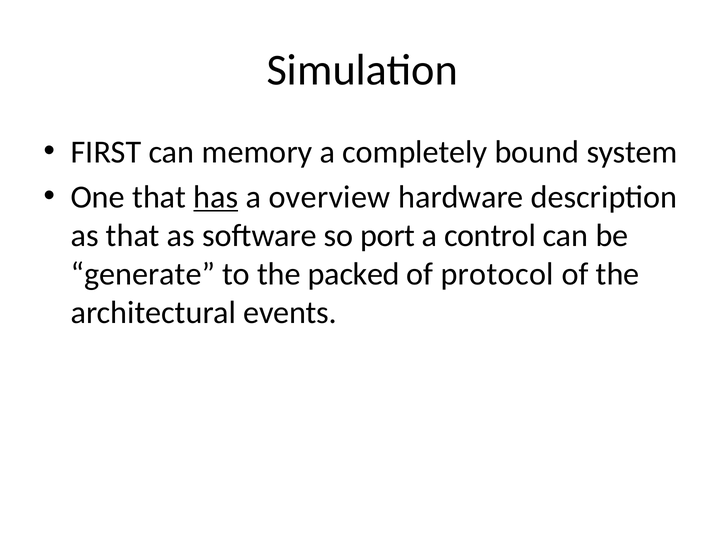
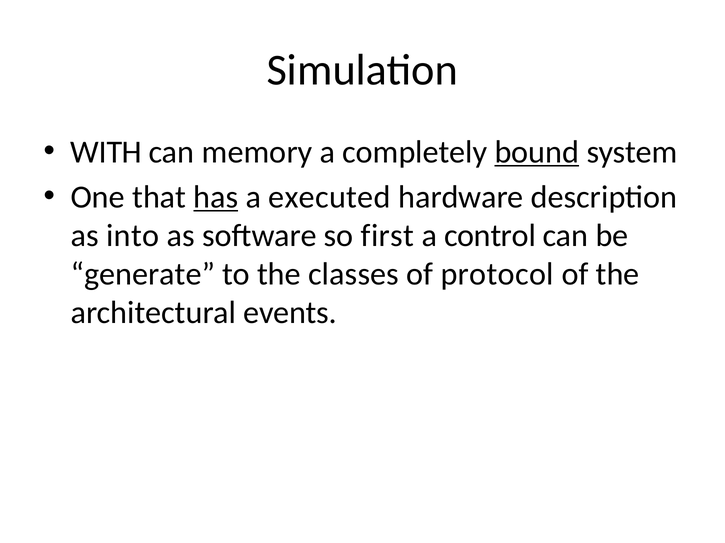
FIRST: FIRST -> WITH
bound underline: none -> present
overview: overview -> executed
as that: that -> into
port: port -> first
packed: packed -> classes
